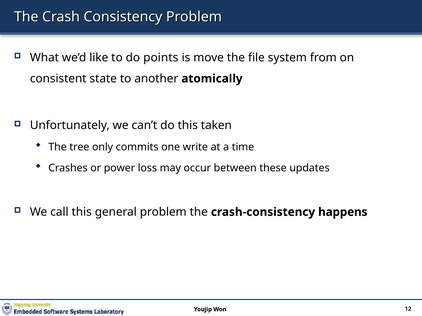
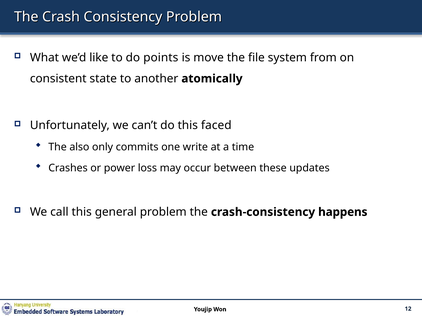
taken: taken -> faced
tree: tree -> also
